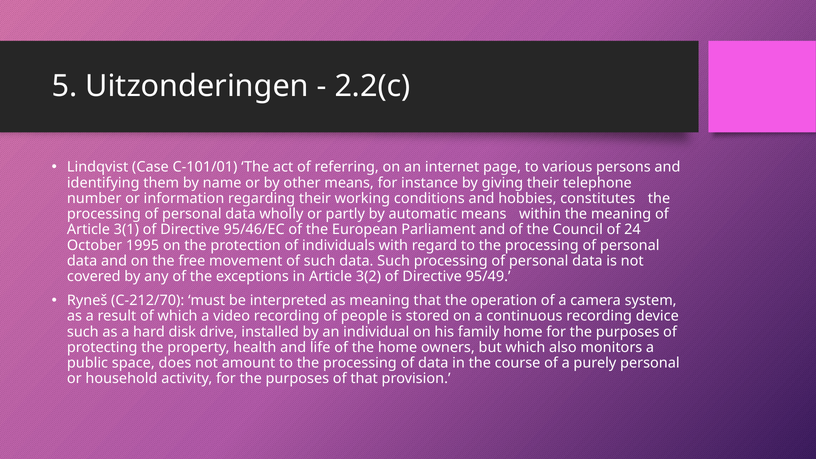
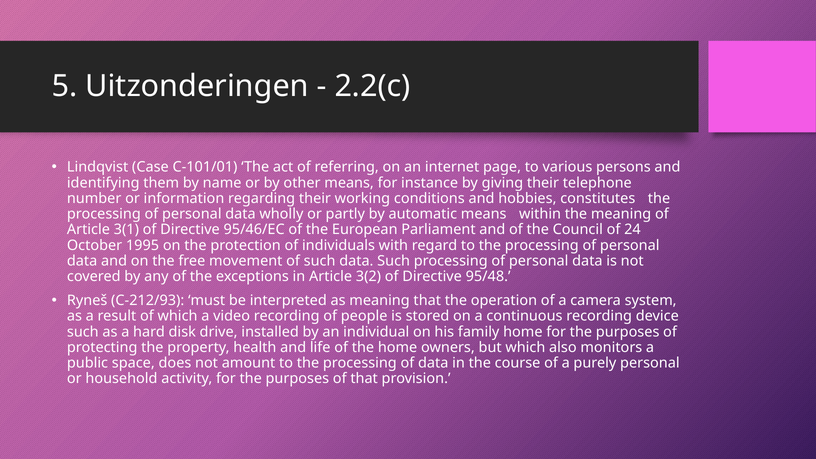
95/49: 95/49 -> 95/48
C-212/70: C-212/70 -> C-212/93
